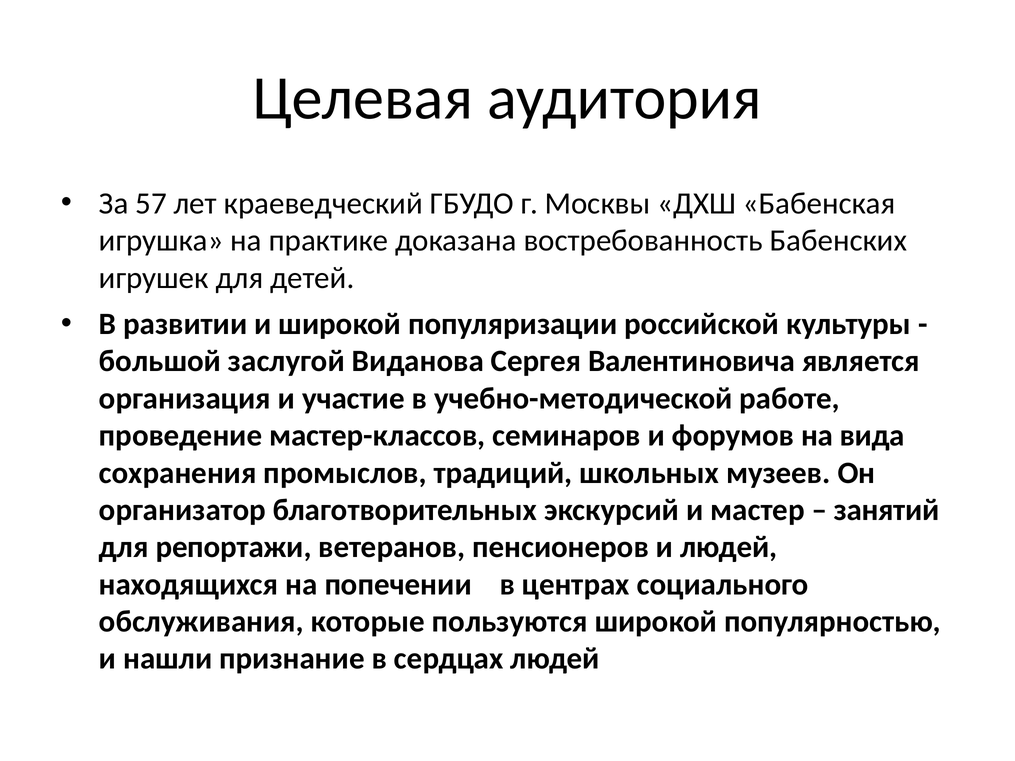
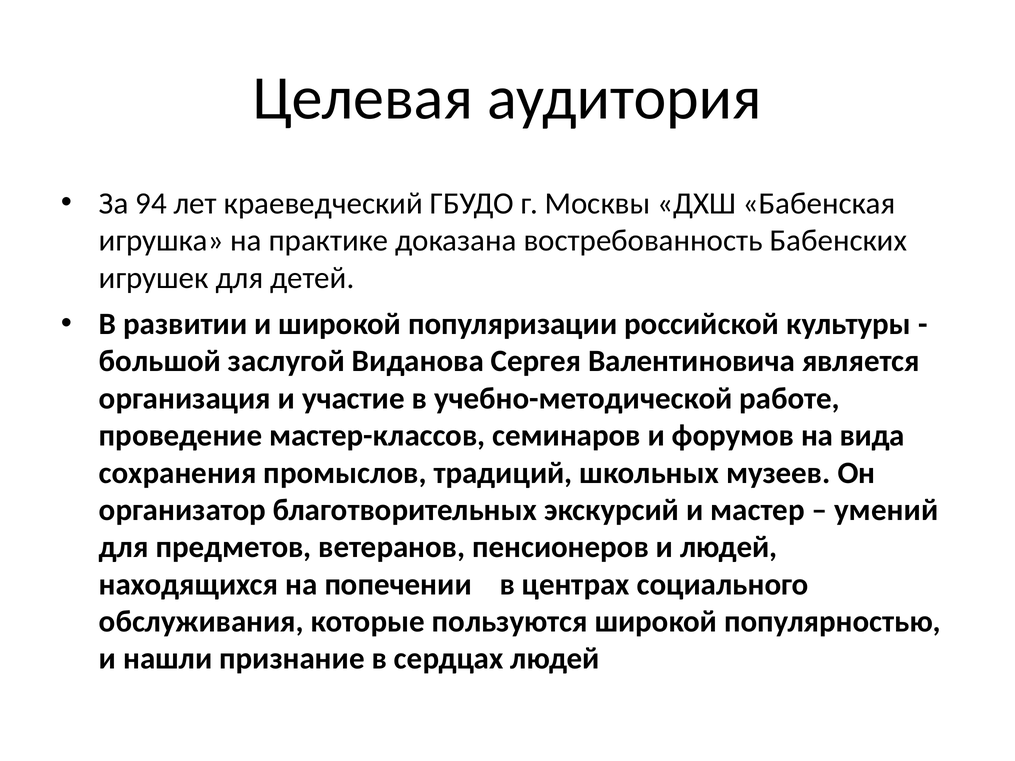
57: 57 -> 94
занятий: занятий -> умений
репортажи: репортажи -> предметов
